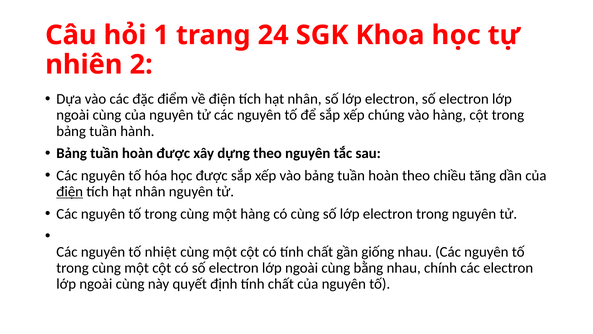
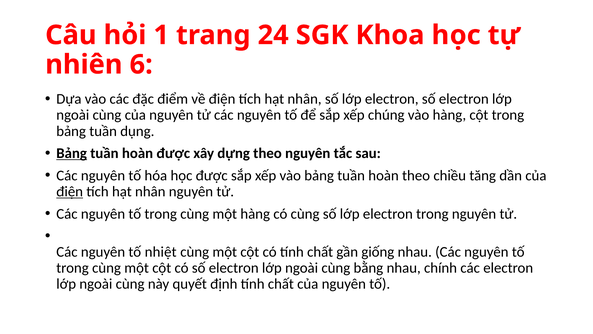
2: 2 -> 6
hành: hành -> dụng
Bảng at (72, 153) underline: none -> present
